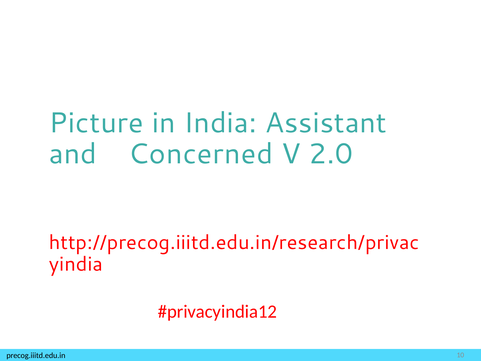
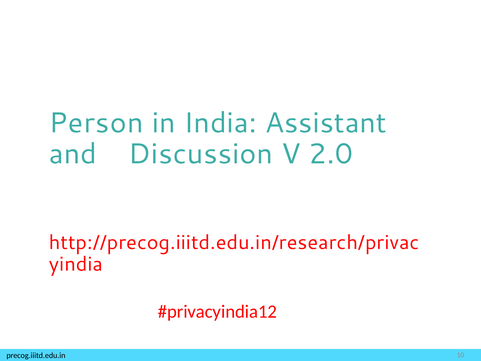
Picture: Picture -> Person
Concerned: Concerned -> Discussion
